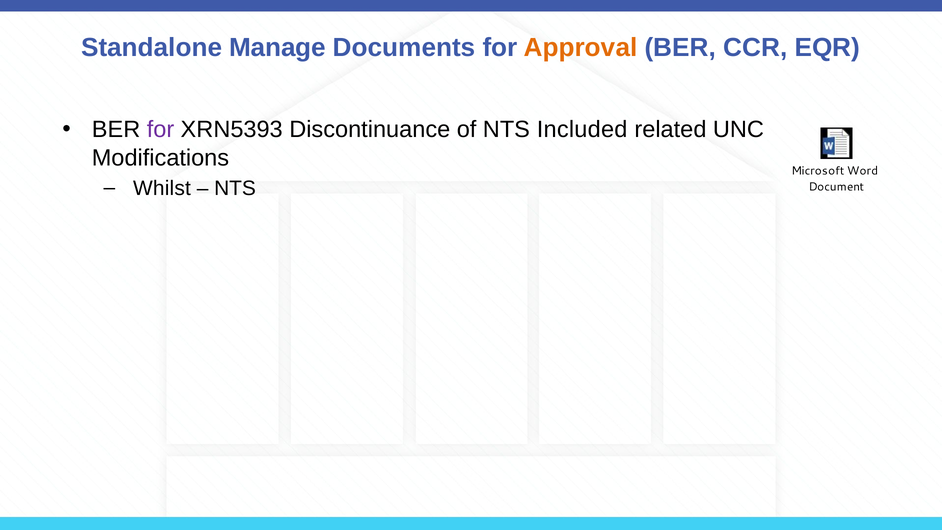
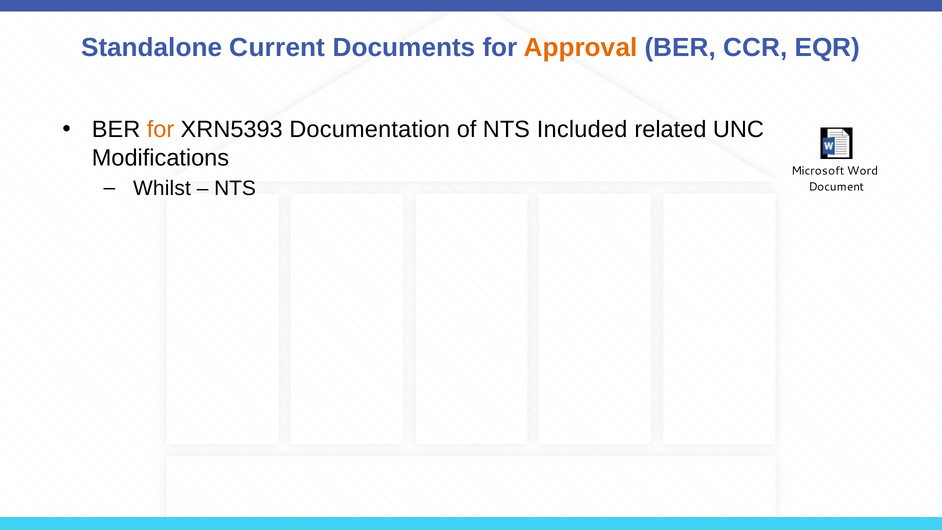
Manage: Manage -> Current
for at (161, 130) colour: purple -> orange
Discontinuance: Discontinuance -> Documentation
